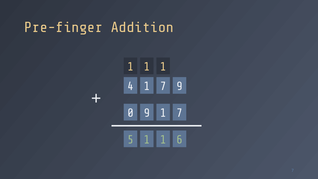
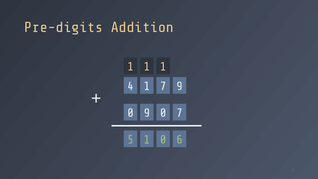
Pre-finger: Pre-finger -> Pre-digits
0 9 1: 1 -> 0
5 1 1: 1 -> 0
